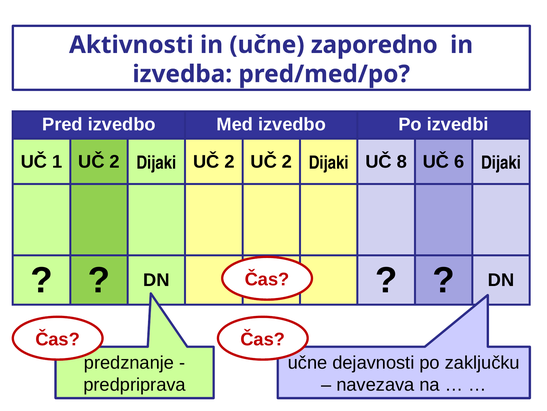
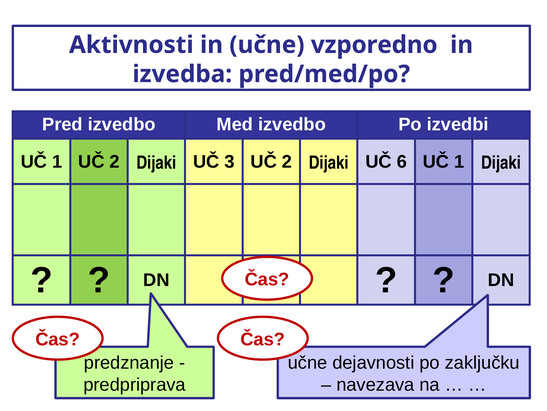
zaporedno: zaporedno -> vzporedno
Dijaki UČ 2: 2 -> 3
8: 8 -> 6
6 at (459, 161): 6 -> 1
